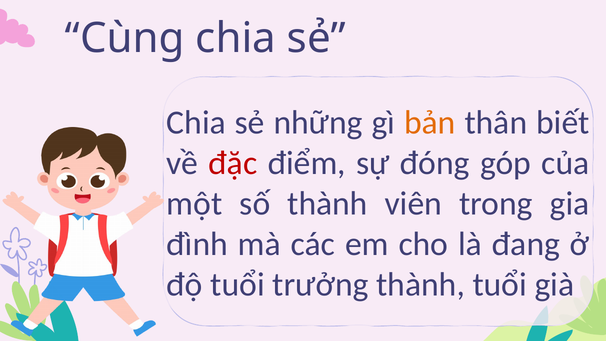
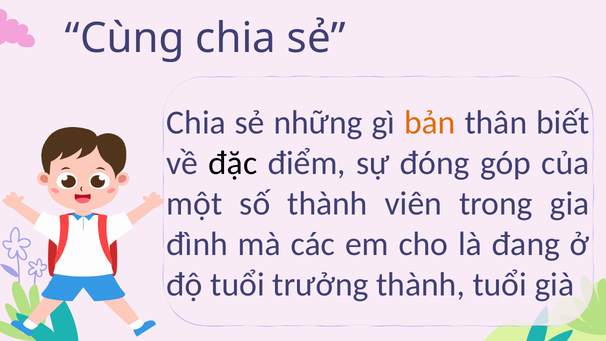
đặc colour: red -> black
